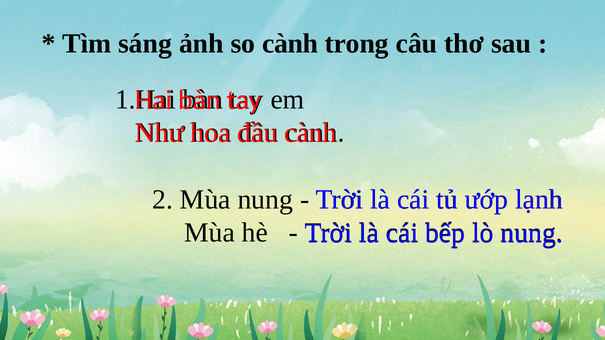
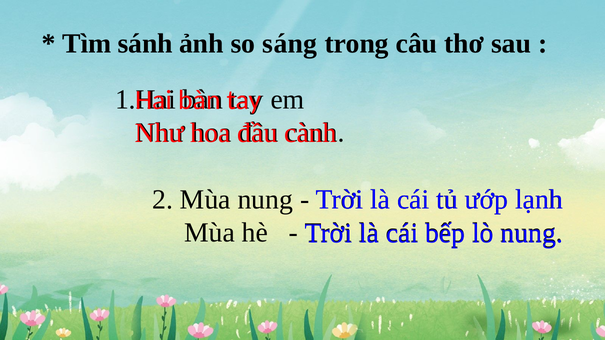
sáng: sáng -> sánh
so cành: cành -> sáng
